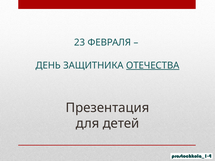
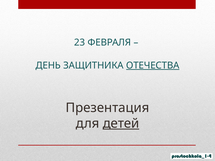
детей underline: none -> present
